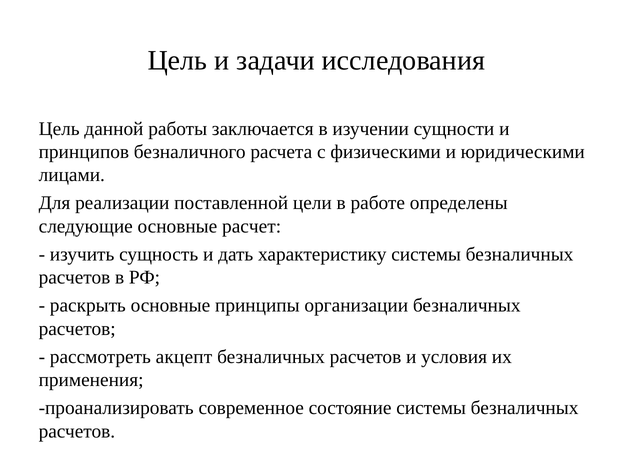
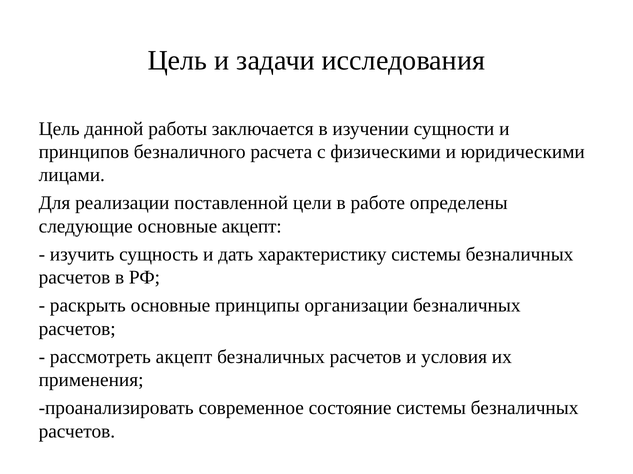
основные расчет: расчет -> акцепт
